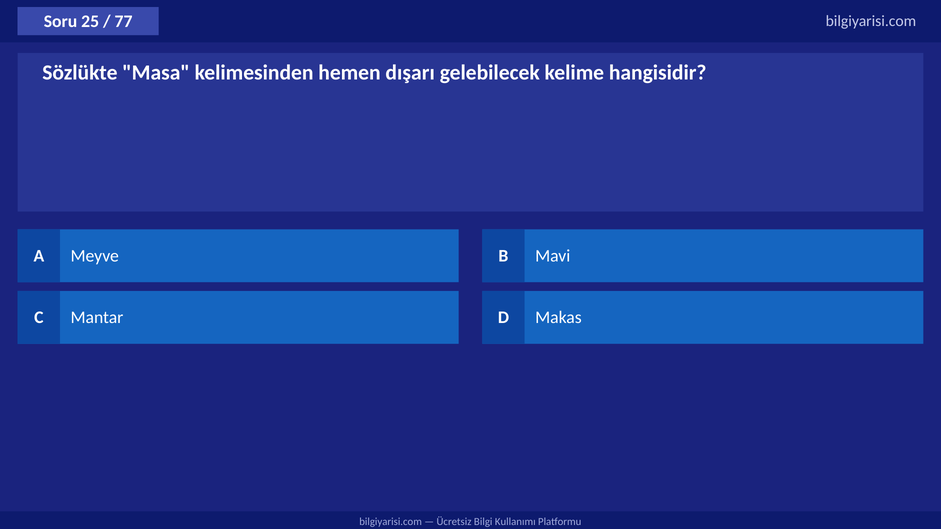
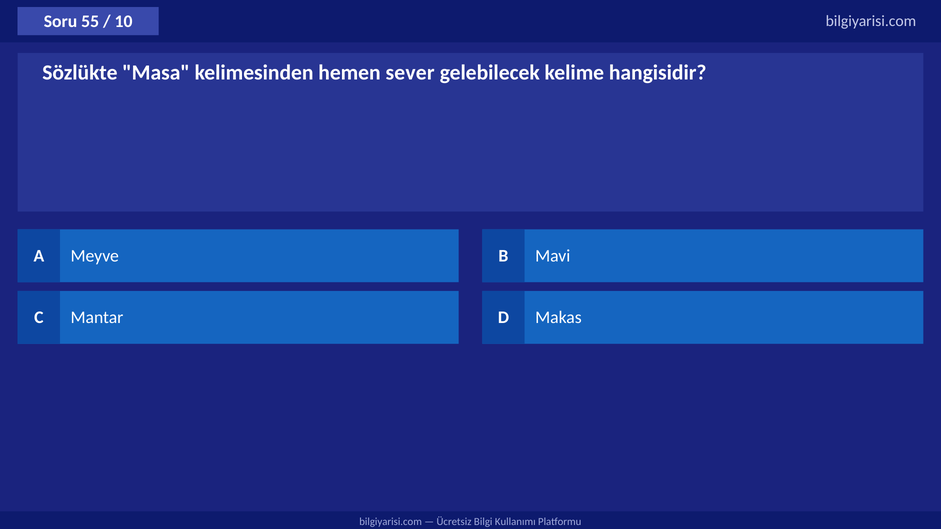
25: 25 -> 55
77: 77 -> 10
dışarı: dışarı -> sever
